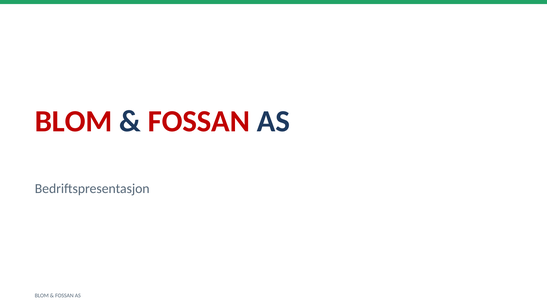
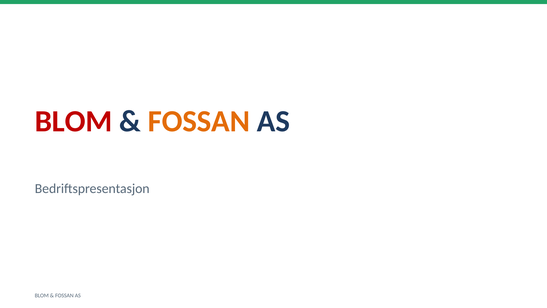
FOSSAN at (199, 121) colour: red -> orange
